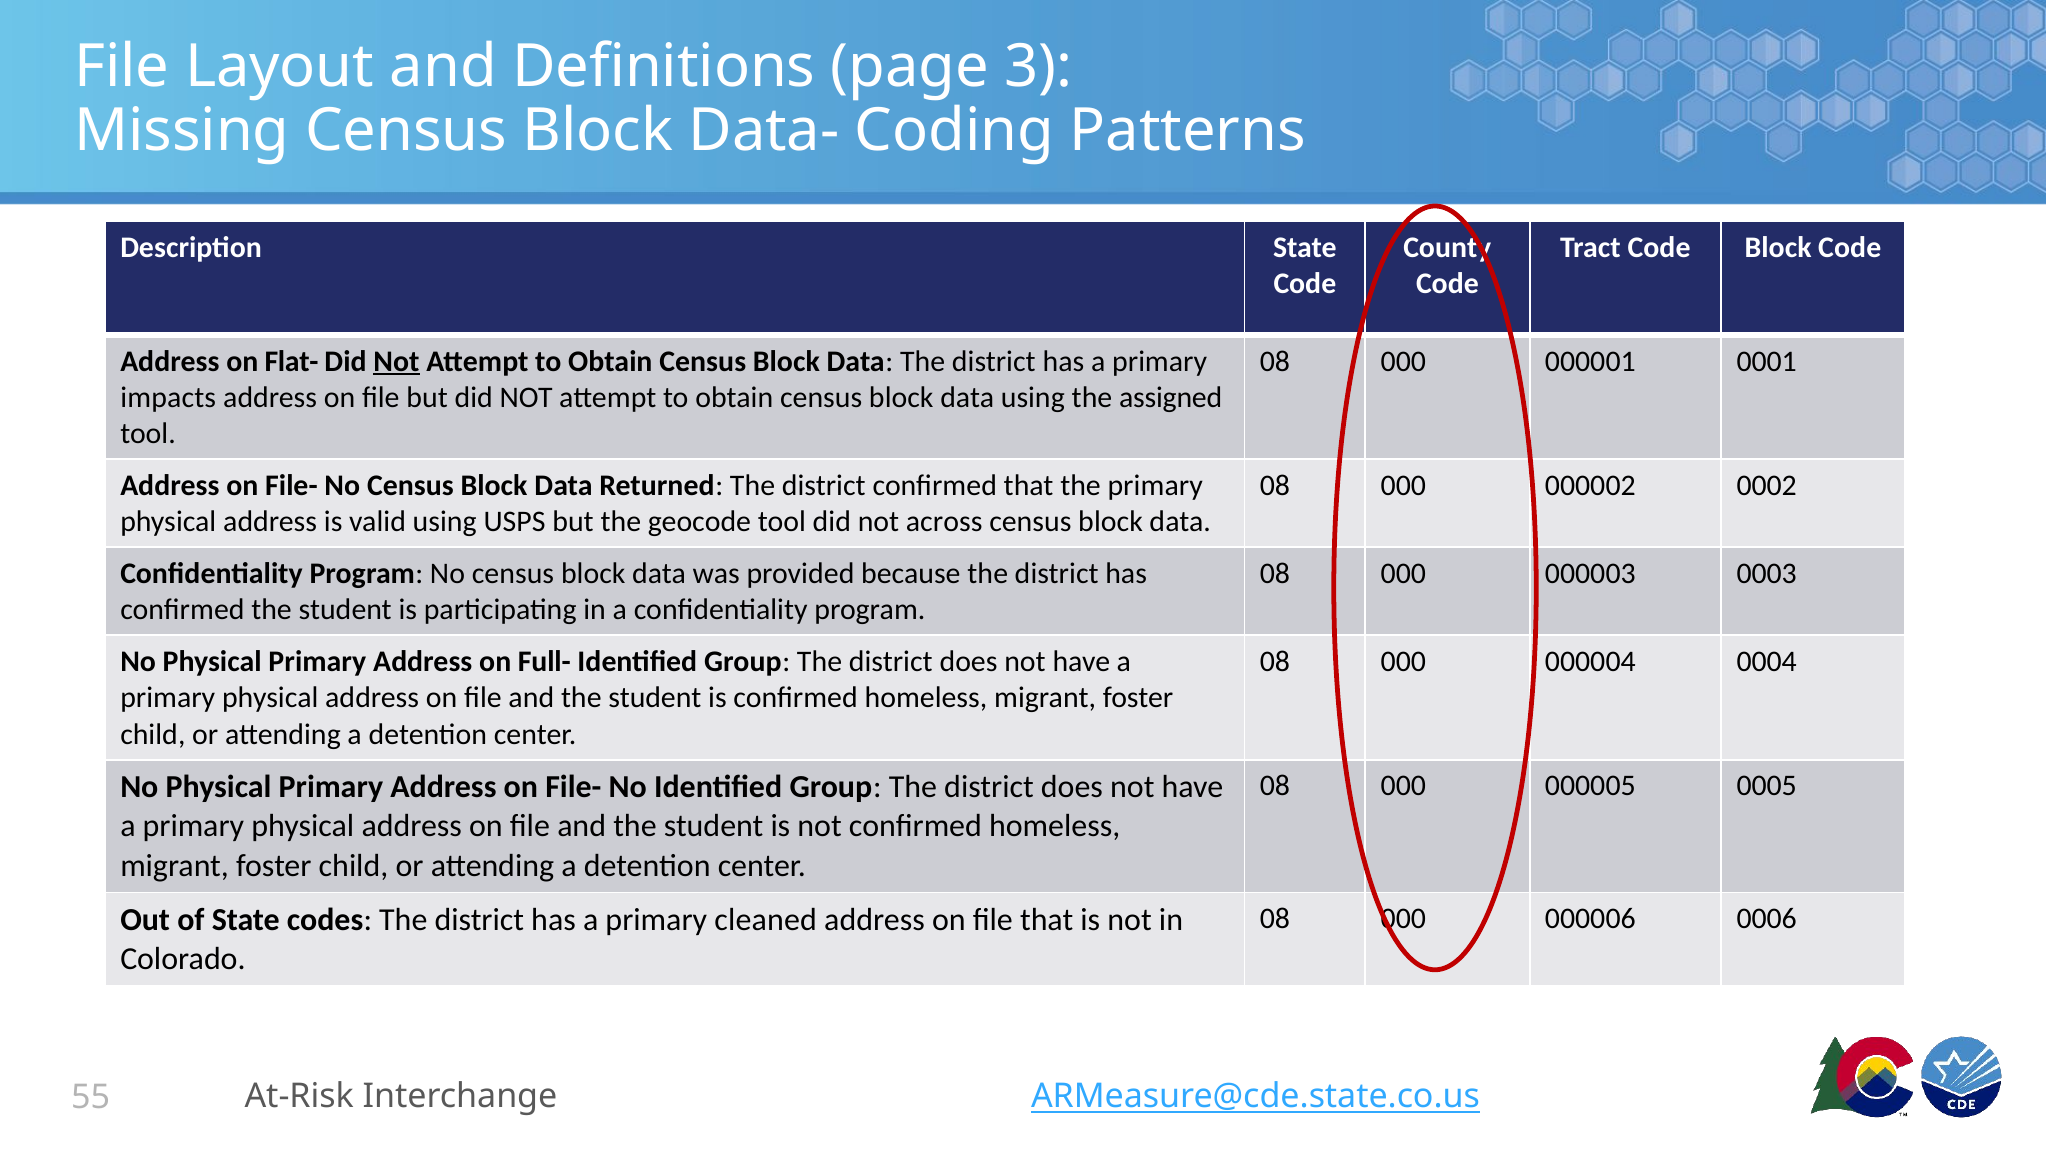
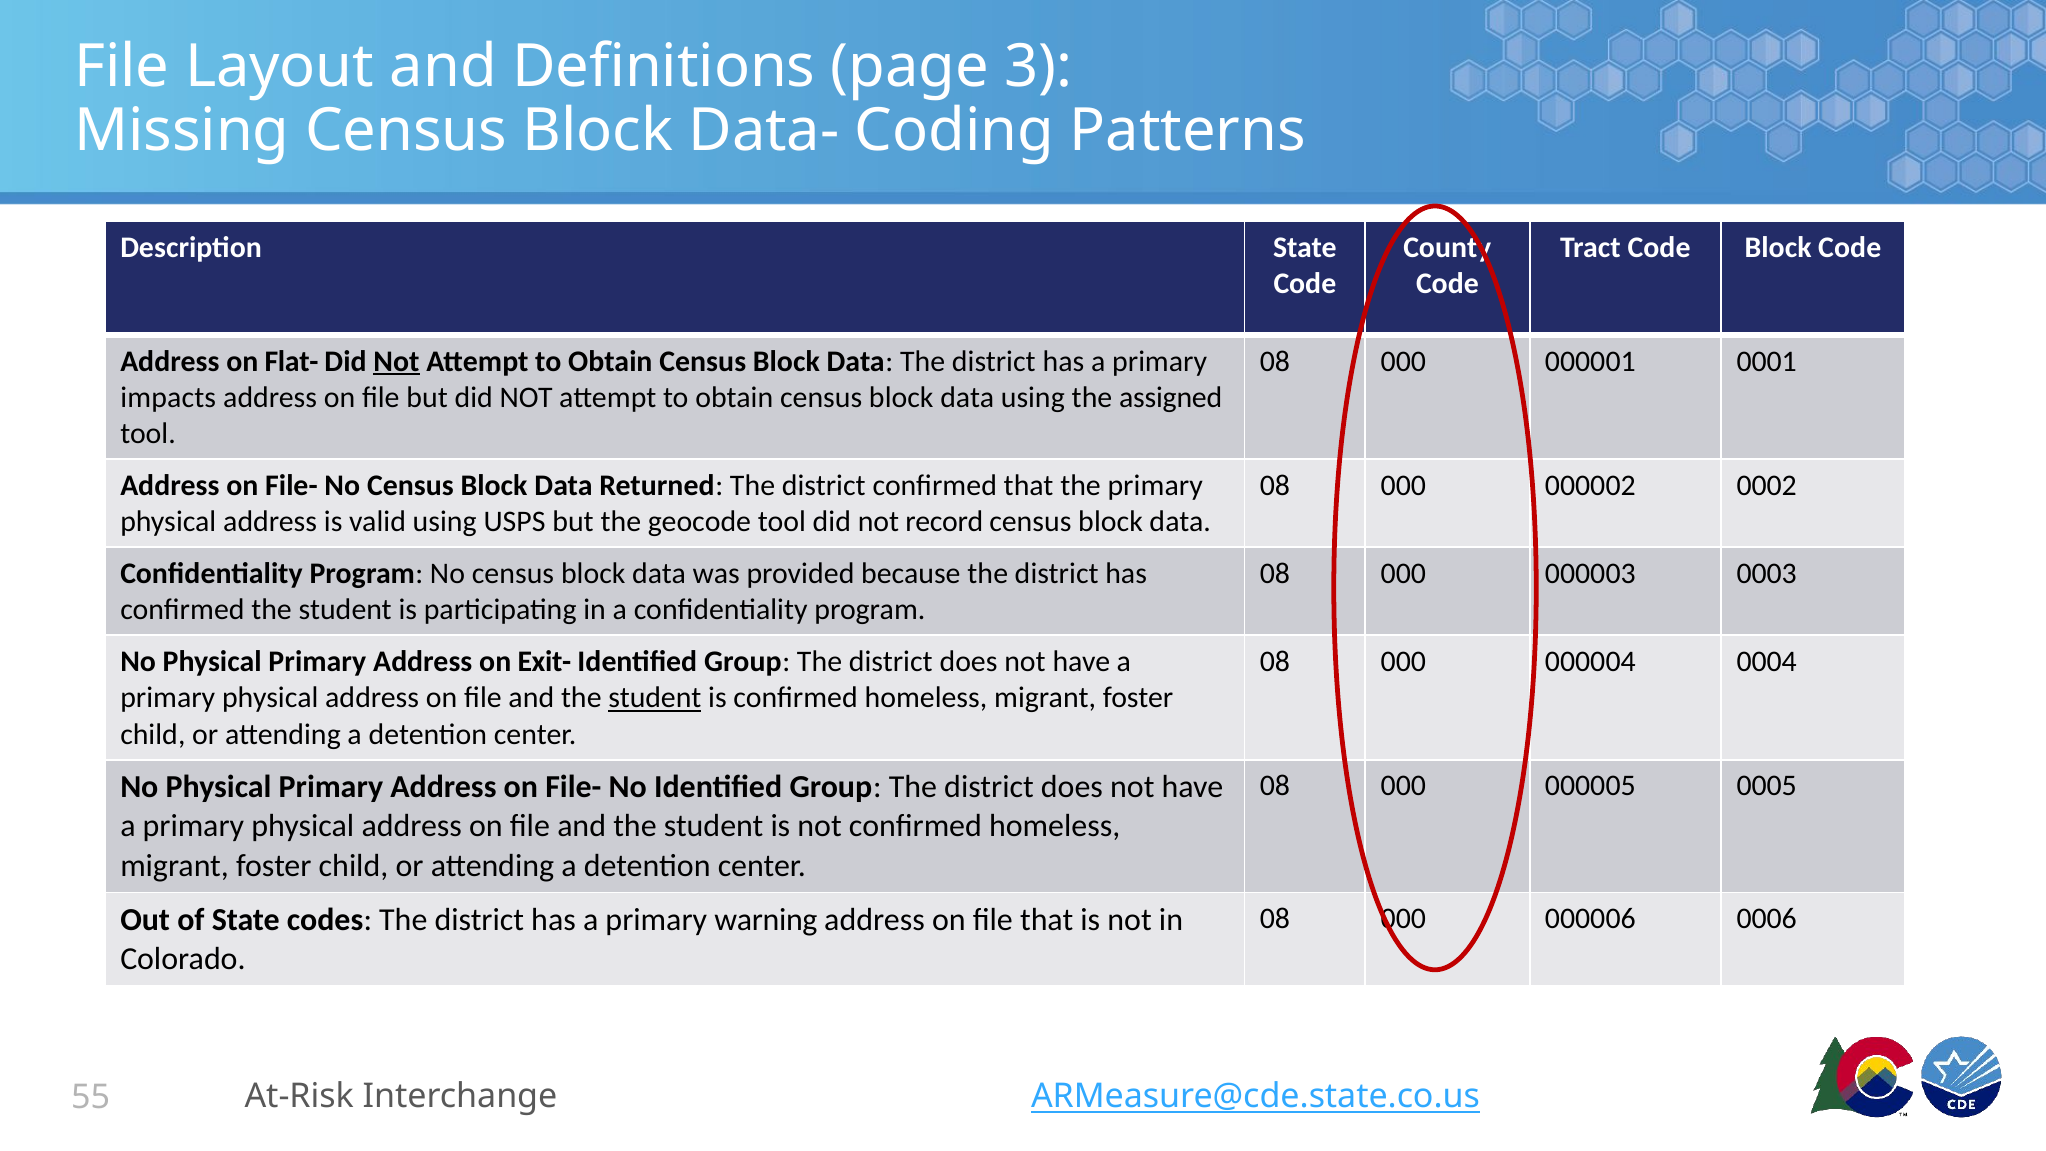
across: across -> record
Full-: Full- -> Exit-
student at (655, 698) underline: none -> present
cleaned: cleaned -> warning
